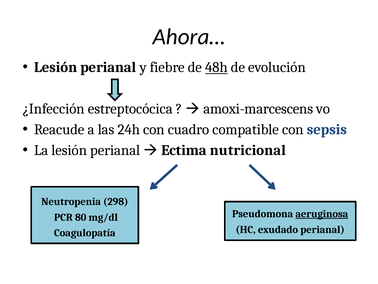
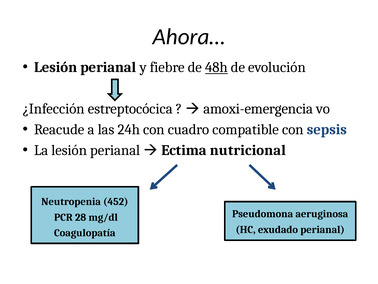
amoxi-marcescens: amoxi-marcescens -> amoxi-emergencia
298: 298 -> 452
aeruginosa underline: present -> none
80: 80 -> 28
